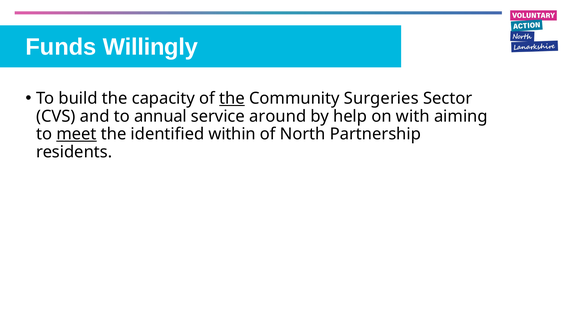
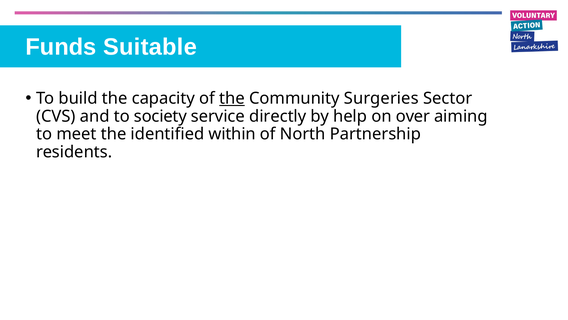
Willingly: Willingly -> Suitable
annual: annual -> society
around: around -> directly
with: with -> over
meet underline: present -> none
